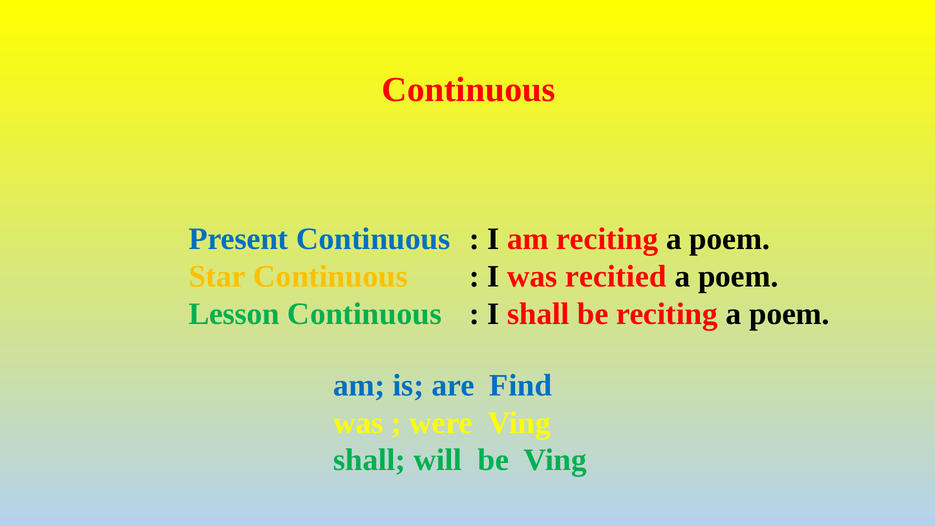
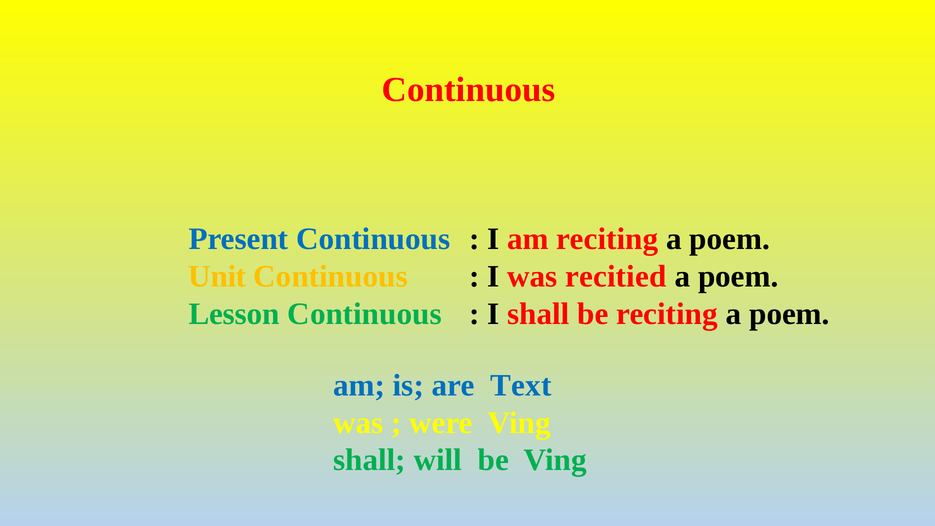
Star: Star -> Unit
Find: Find -> Text
